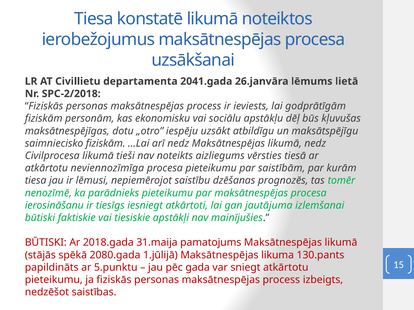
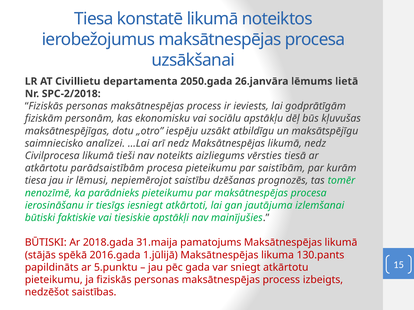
2041.gada: 2041.gada -> 2050.gada
saimniecisko fiziskām: fiziskām -> analīzei
neviennozīmīga: neviennozīmīga -> parādsaistībām
2080.gada: 2080.gada -> 2016.gada
